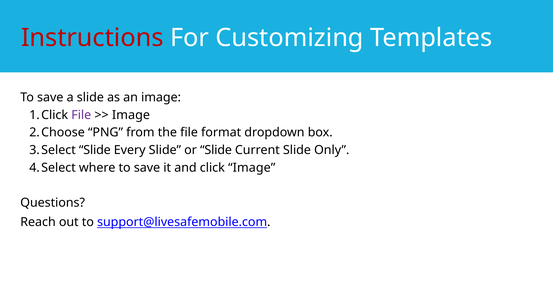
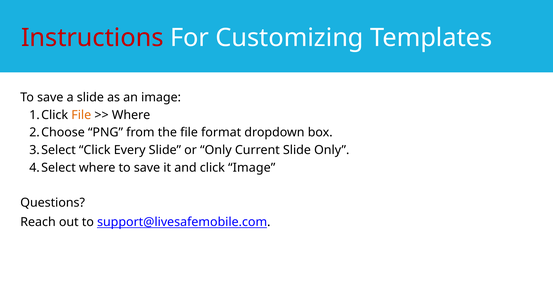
File at (81, 115) colour: purple -> orange
Image at (131, 115): Image -> Where
Slide at (95, 150): Slide -> Click
or Slide: Slide -> Only
